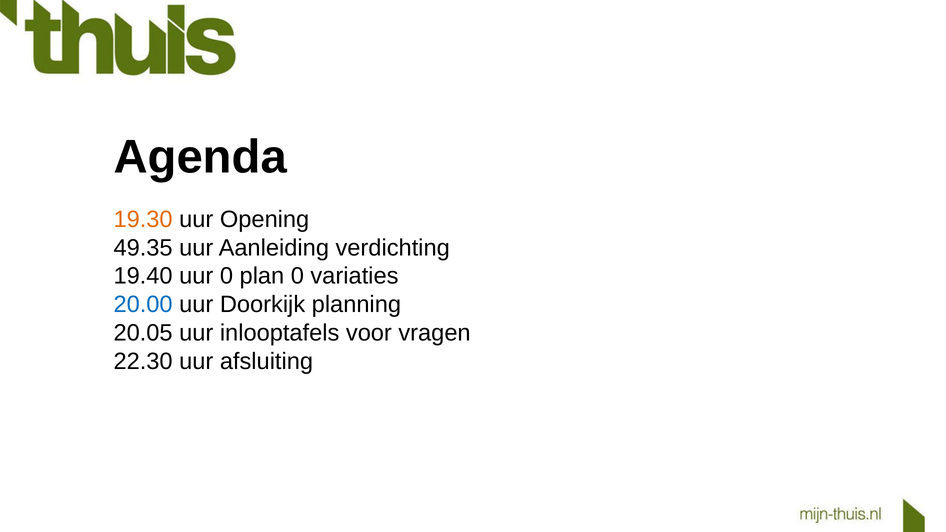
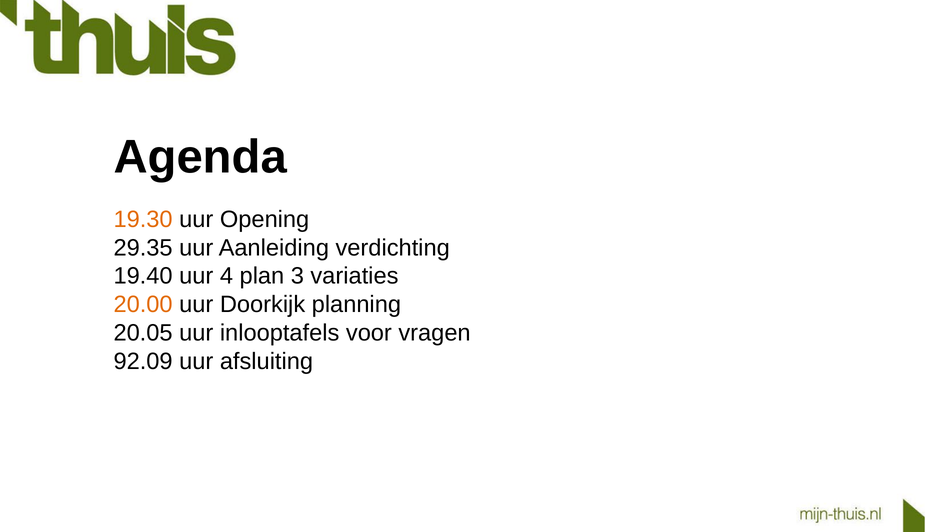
49.35: 49.35 -> 29.35
uur 0: 0 -> 4
plan 0: 0 -> 3
20.00 colour: blue -> orange
22.30: 22.30 -> 92.09
